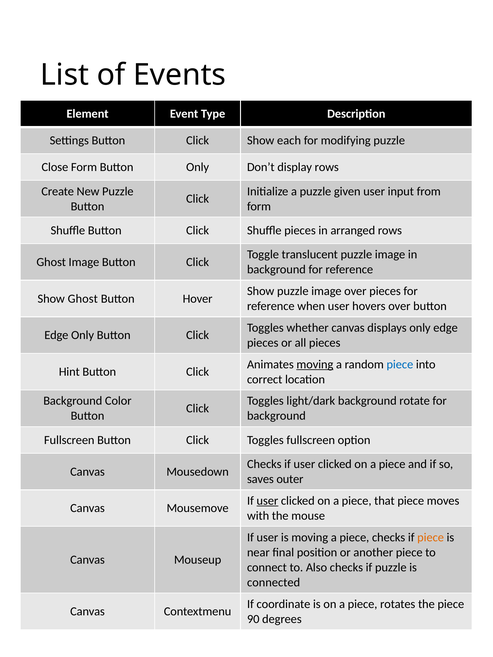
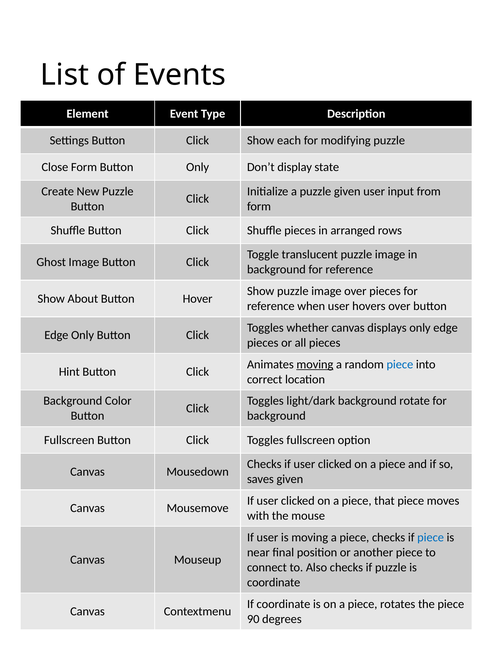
display rows: rows -> state
Show Ghost: Ghost -> About
saves outer: outer -> given
user at (267, 501) underline: present -> none
piece at (431, 538) colour: orange -> blue
connected at (274, 583): connected -> coordinate
